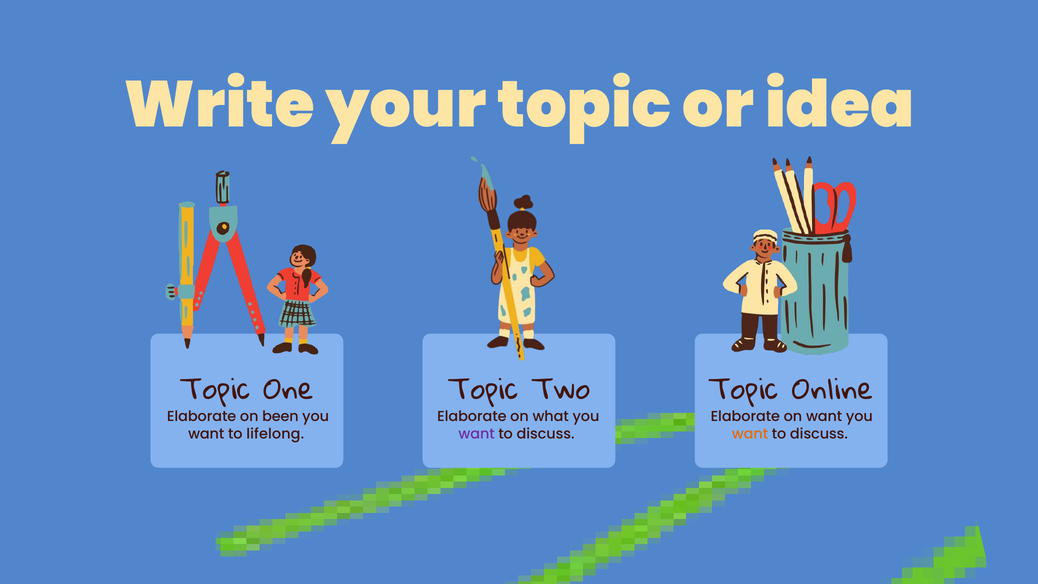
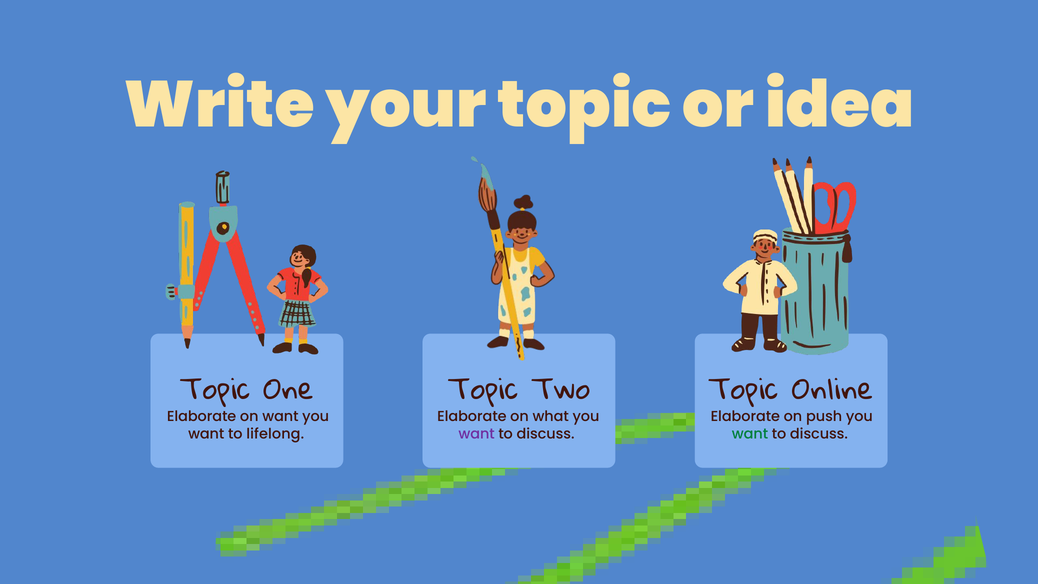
on been: been -> want
on want: want -> push
want at (750, 434) colour: orange -> green
